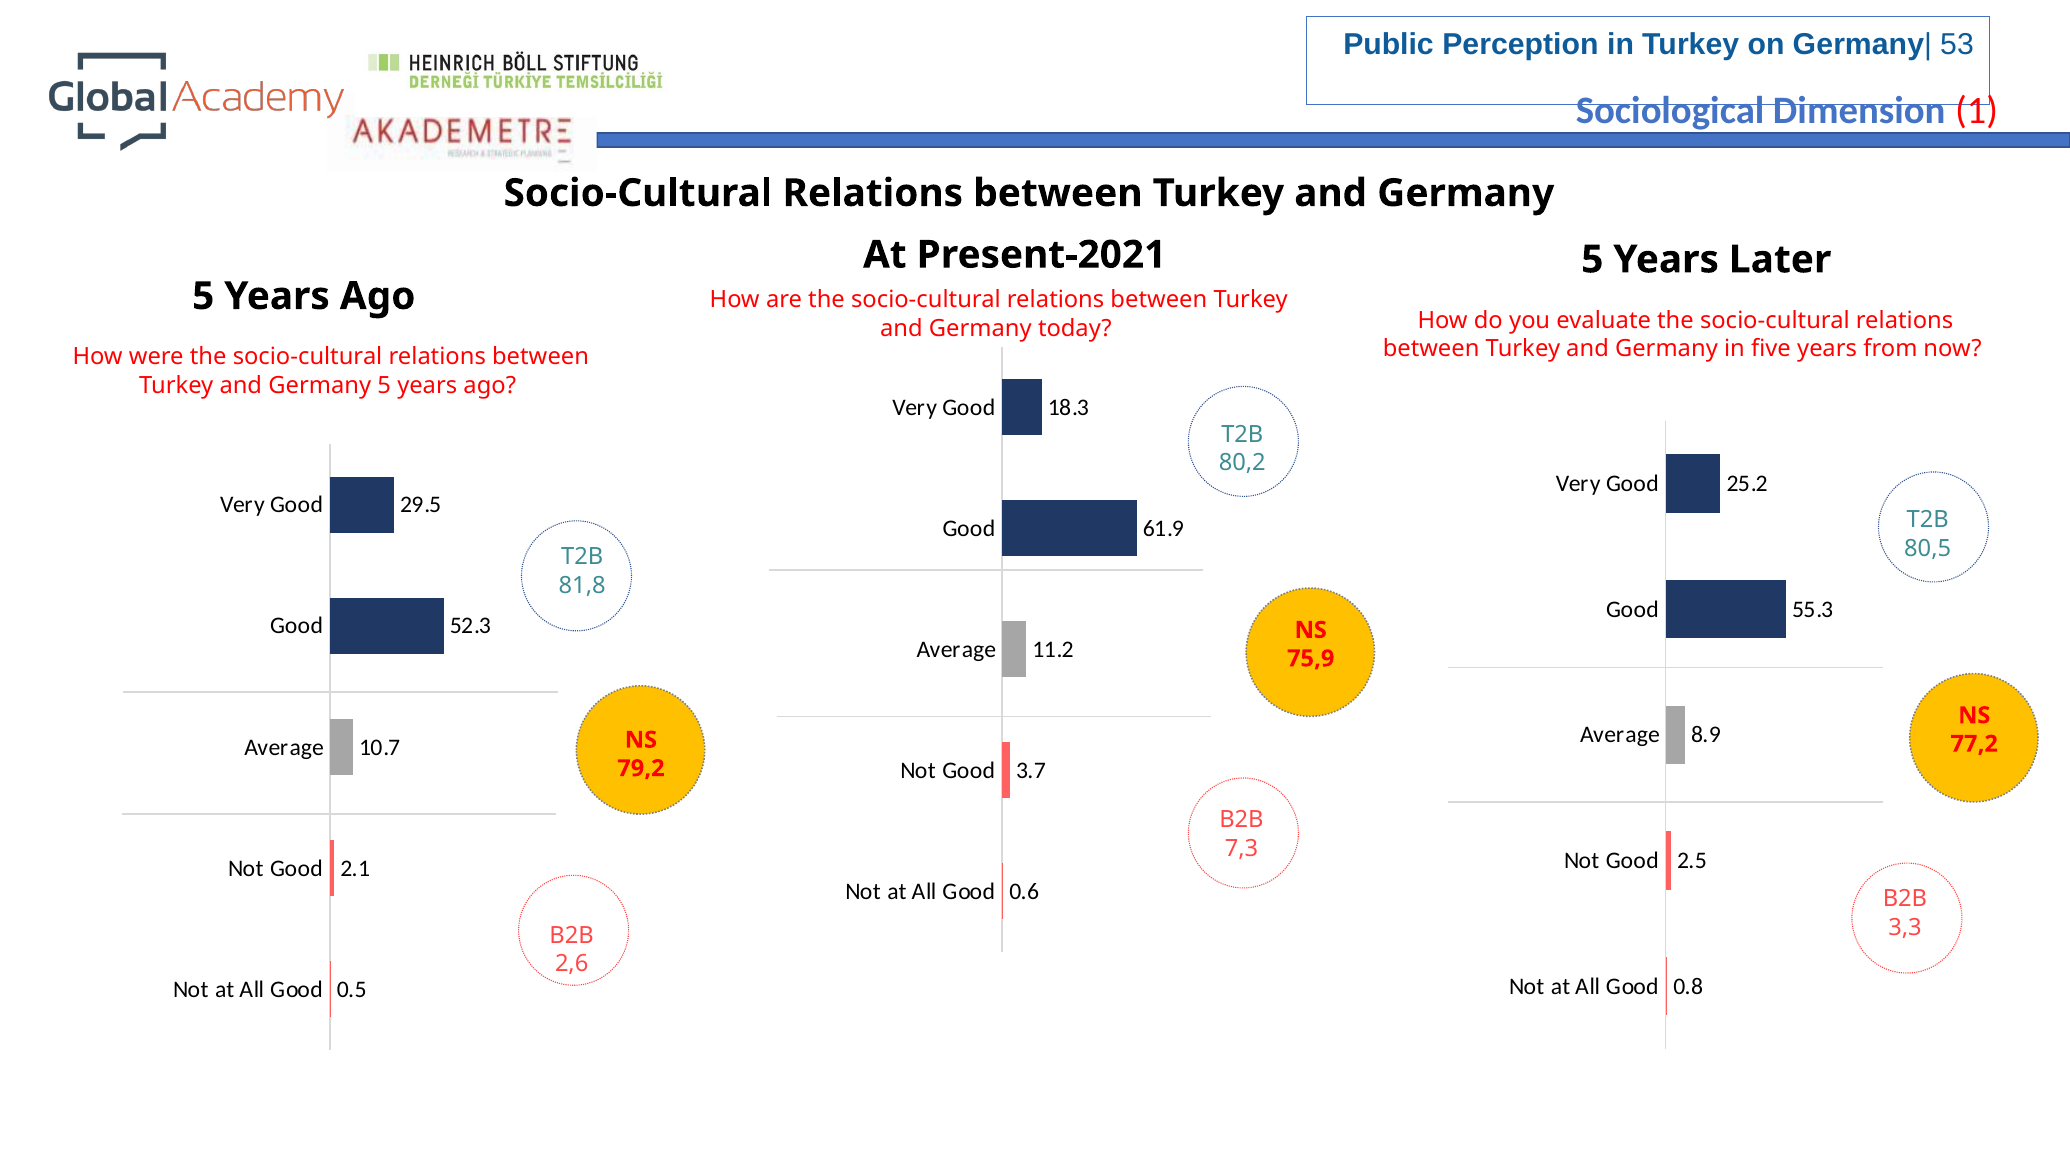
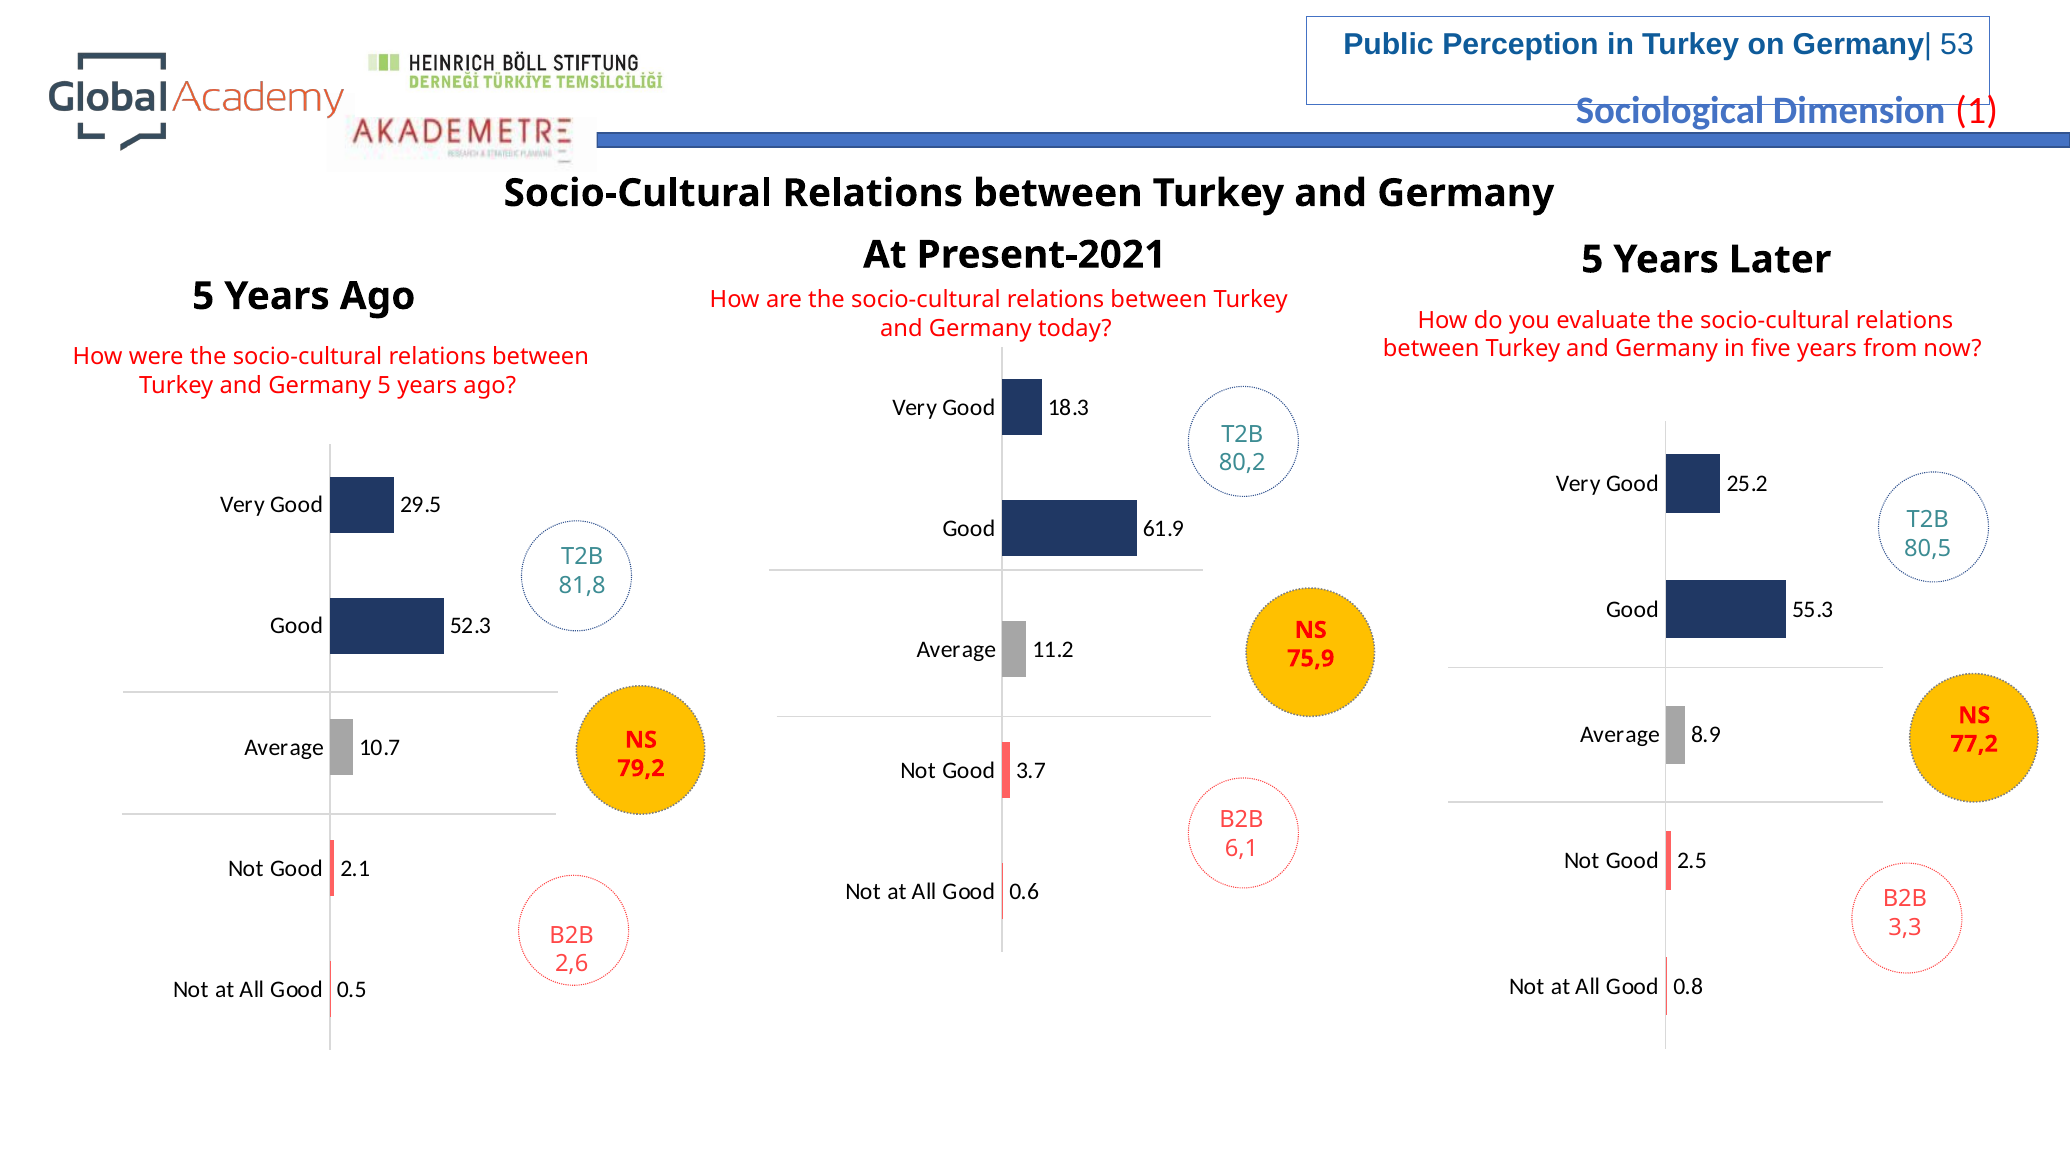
7,3: 7,3 -> 6,1
